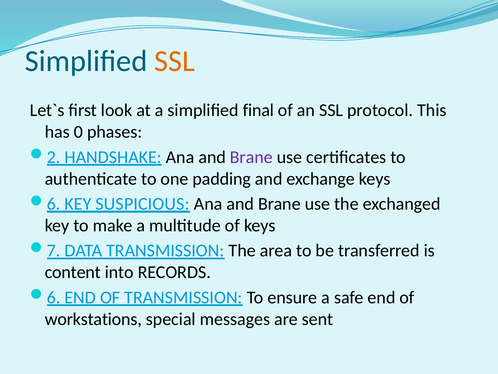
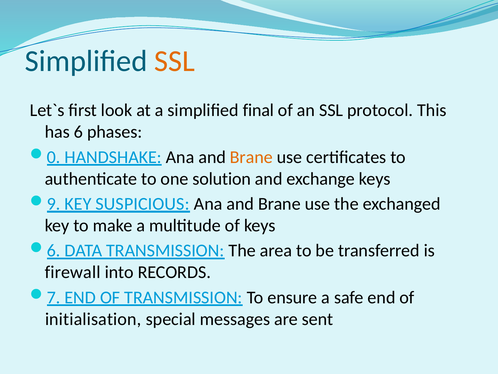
has 0: 0 -> 6
2: 2 -> 0
Brane at (251, 157) colour: purple -> orange
padding: padding -> solution
6 at (54, 204): 6 -> 9
7 at (54, 250): 7 -> 6
content: content -> firewall
6 at (54, 297): 6 -> 7
workstations: workstations -> initialisation
